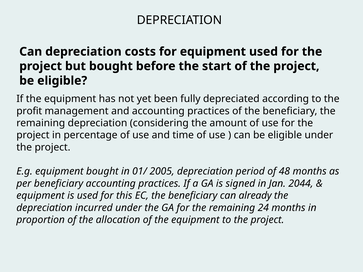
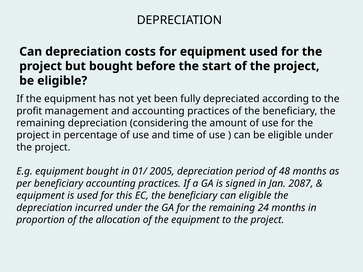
2044: 2044 -> 2087
can already: already -> eligible
